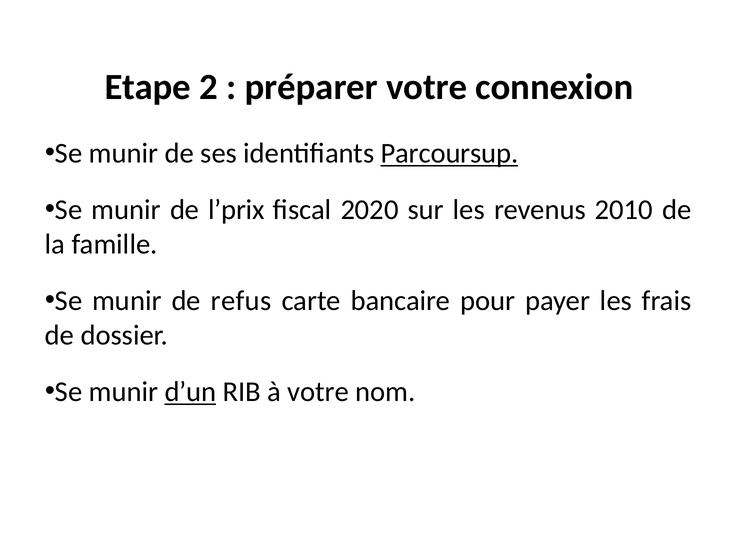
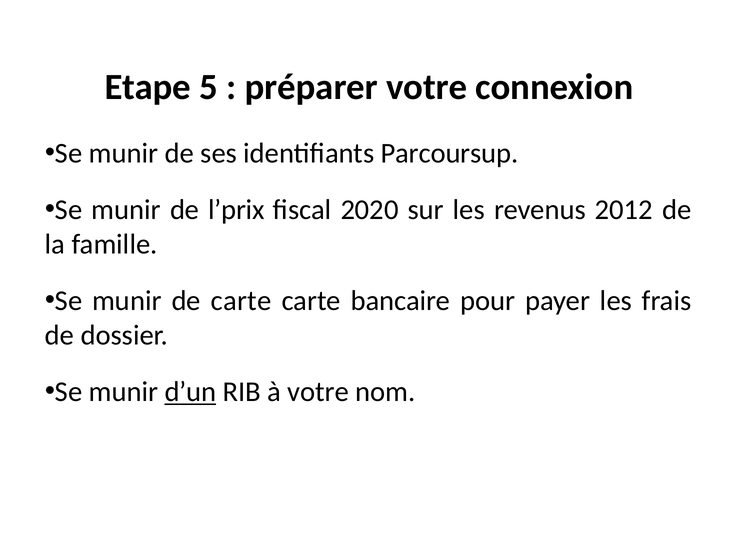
2: 2 -> 5
Parcoursup underline: present -> none
2010: 2010 -> 2012
de refus: refus -> carte
